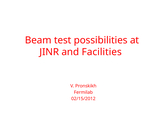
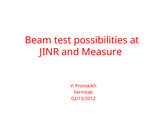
Facilities: Facilities -> Measure
